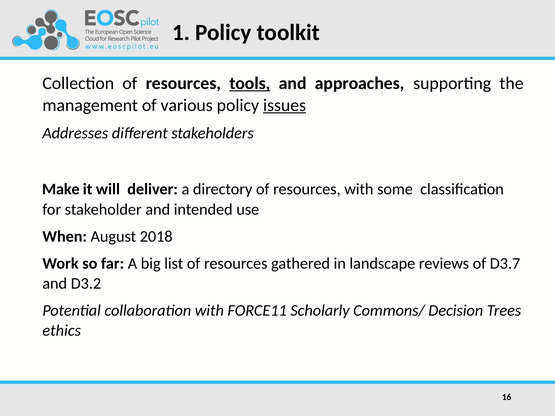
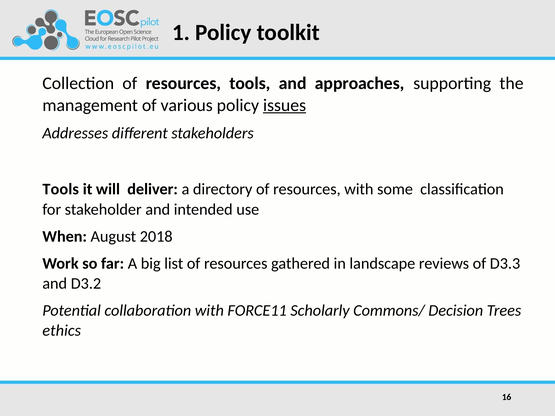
tools at (250, 83) underline: present -> none
Make at (61, 189): Make -> Tools
D3.7: D3.7 -> D3.3
